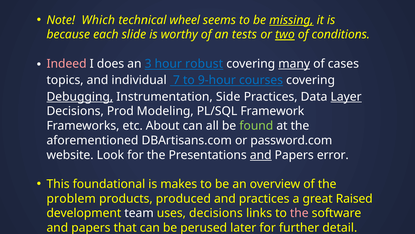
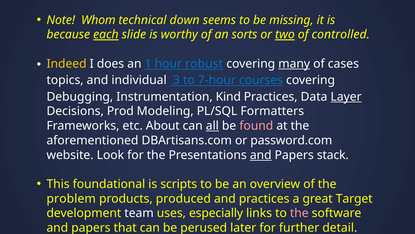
Which: Which -> Whom
wheel: wheel -> down
missing underline: present -> none
each underline: none -> present
tests: tests -> sorts
conditions: conditions -> controlled
Indeed colour: pink -> yellow
3: 3 -> 1
7: 7 -> 3
9-hour: 9-hour -> 7-hour
Debugging underline: present -> none
Side: Side -> Kind
Framework: Framework -> Formatters
all underline: none -> present
found colour: light green -> pink
error: error -> stack
makes: makes -> scripts
Raised: Raised -> Target
uses decisions: decisions -> especially
